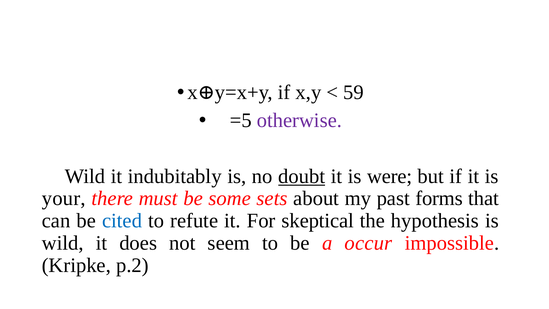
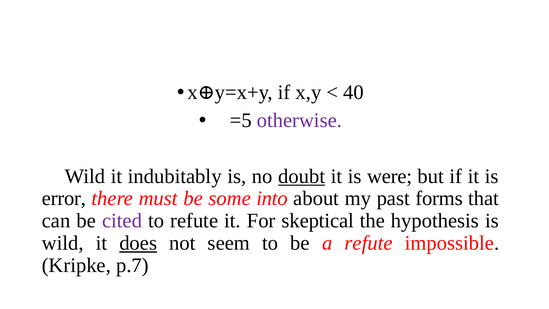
59: 59 -> 40
your: your -> error
sets: sets -> into
cited colour: blue -> purple
does underline: none -> present
a occur: occur -> refute
p.2: p.2 -> p.7
